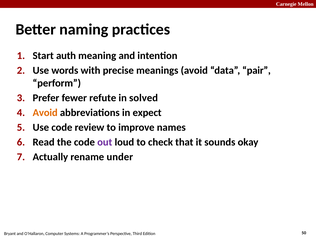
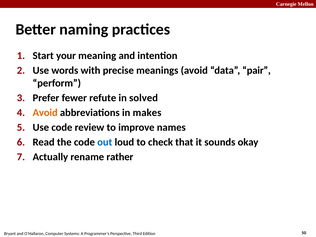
auth: auth -> your
expect: expect -> makes
out colour: purple -> blue
under: under -> rather
